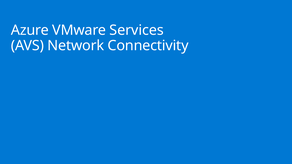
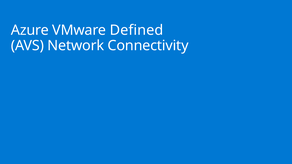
Services: Services -> Defined
